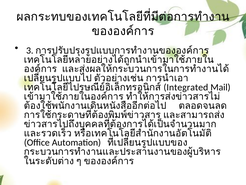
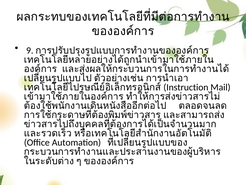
3: 3 -> 9
Integrated: Integrated -> Instruction
